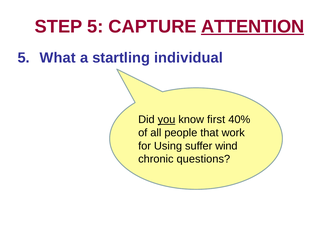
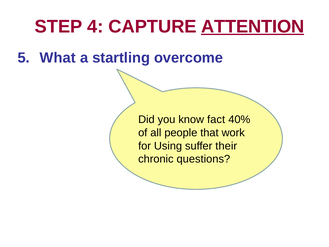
STEP 5: 5 -> 4
individual: individual -> overcome
you underline: present -> none
first: first -> fact
wind: wind -> their
